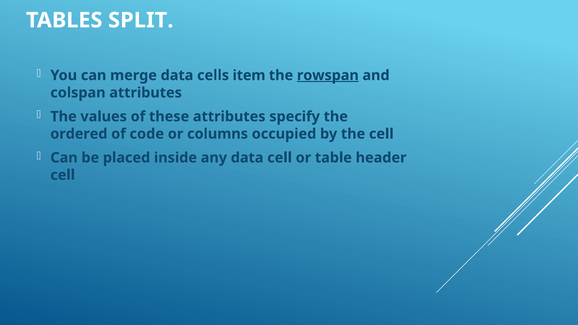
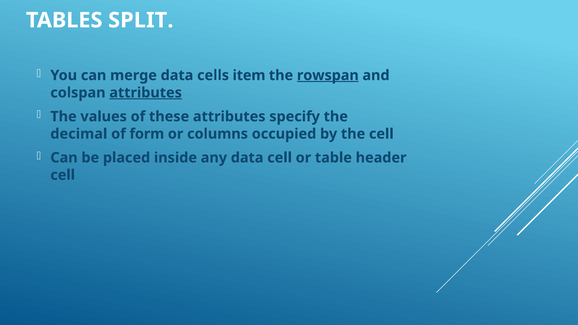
attributes at (146, 93) underline: none -> present
ordered: ordered -> decimal
code: code -> form
